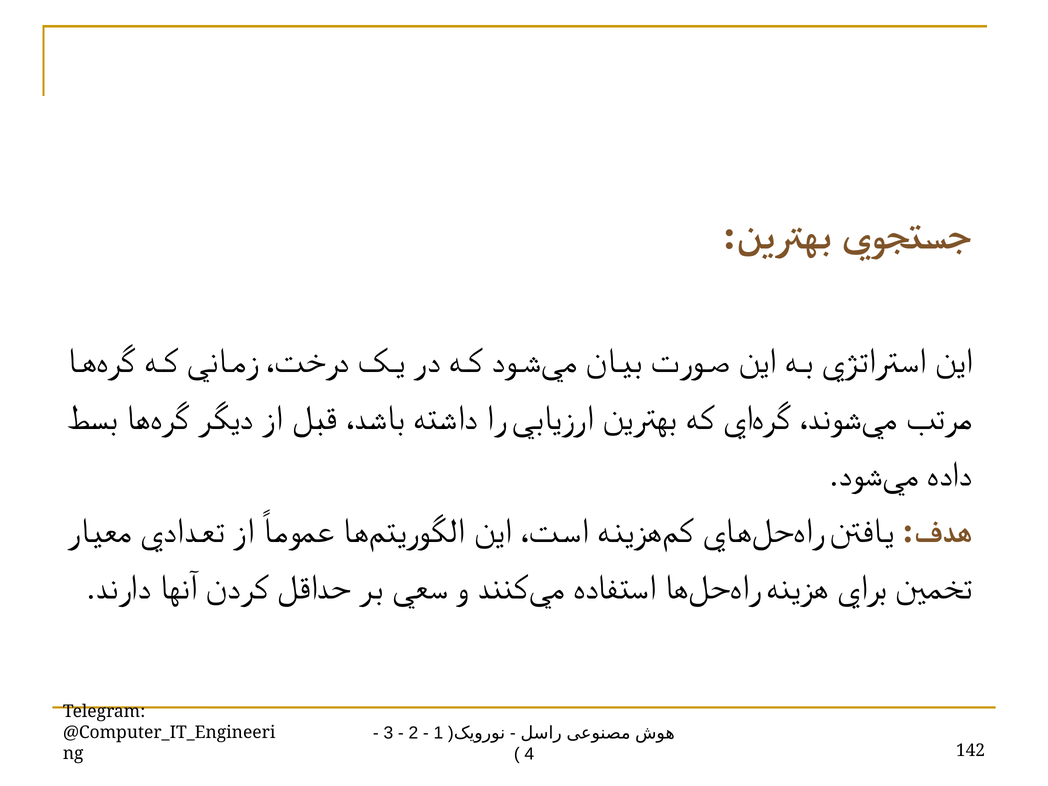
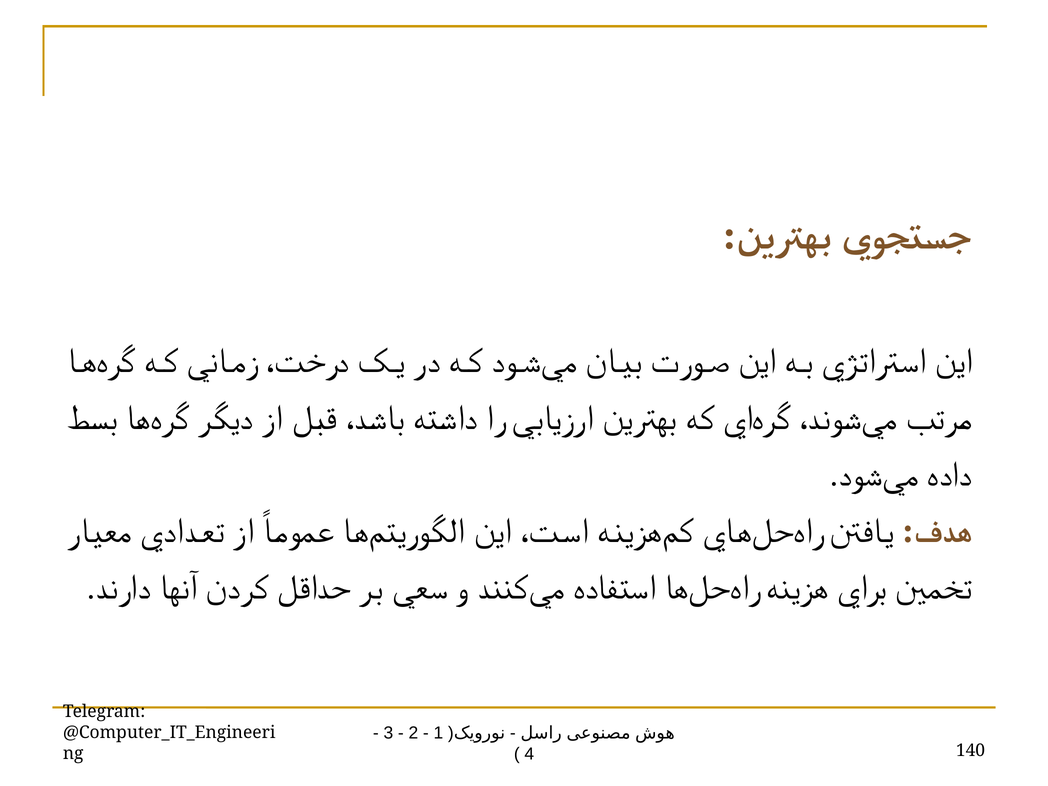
142: 142 -> 140
